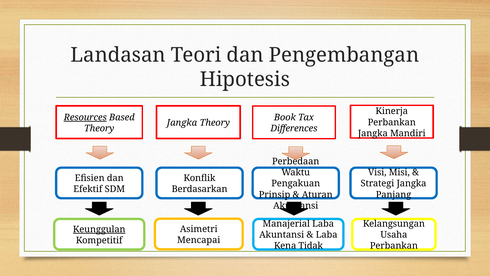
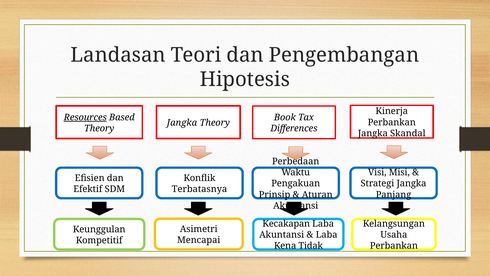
Mandiri: Mandiri -> Skandal
Berdasarkan: Berdasarkan -> Terbatasnya
Manajerial: Manajerial -> Kecakapan
Keunggulan underline: present -> none
